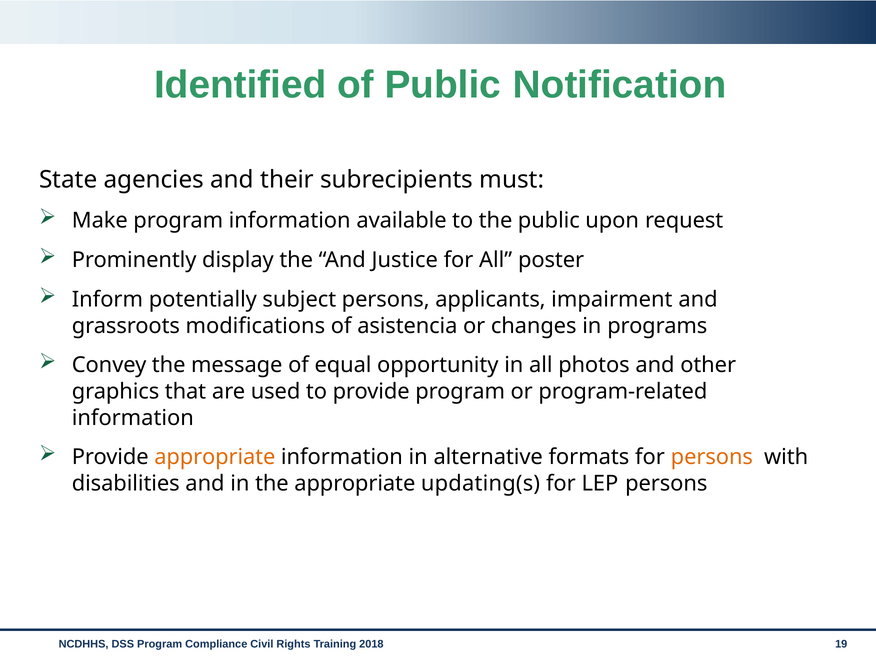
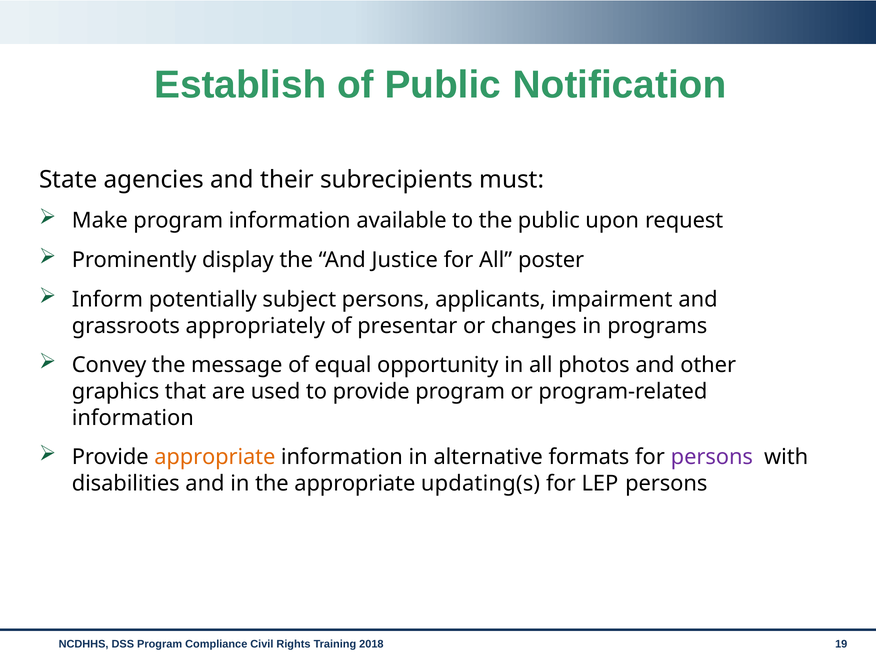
Identified: Identified -> Establish
modifications: modifications -> appropriately
asistencia: asistencia -> presentar
persons at (712, 457) colour: orange -> purple
